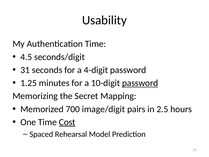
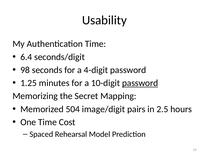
4.5: 4.5 -> 6.4
31: 31 -> 98
700: 700 -> 504
Cost underline: present -> none
